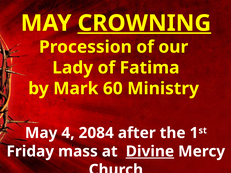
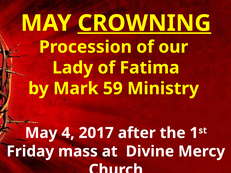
60: 60 -> 59
2084: 2084 -> 2017
Divine underline: present -> none
